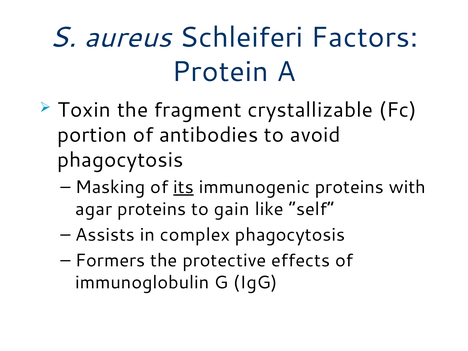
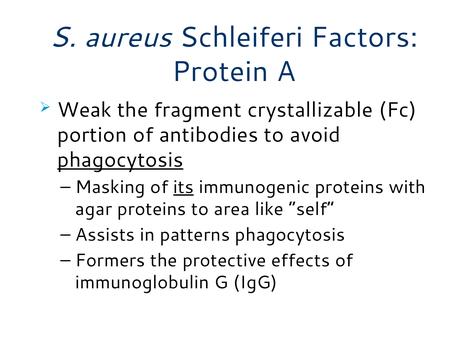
Toxin: Toxin -> Weak
phagocytosis at (120, 160) underline: none -> present
gain: gain -> area
complex: complex -> patterns
